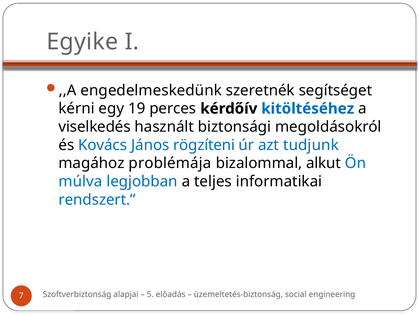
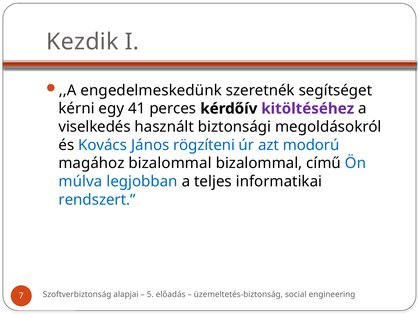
Egyike: Egyike -> Kezdik
19: 19 -> 41
kitöltéséhez colour: blue -> purple
tudjunk: tudjunk -> modorú
magához problémája: problémája -> bizalommal
alkut: alkut -> című
